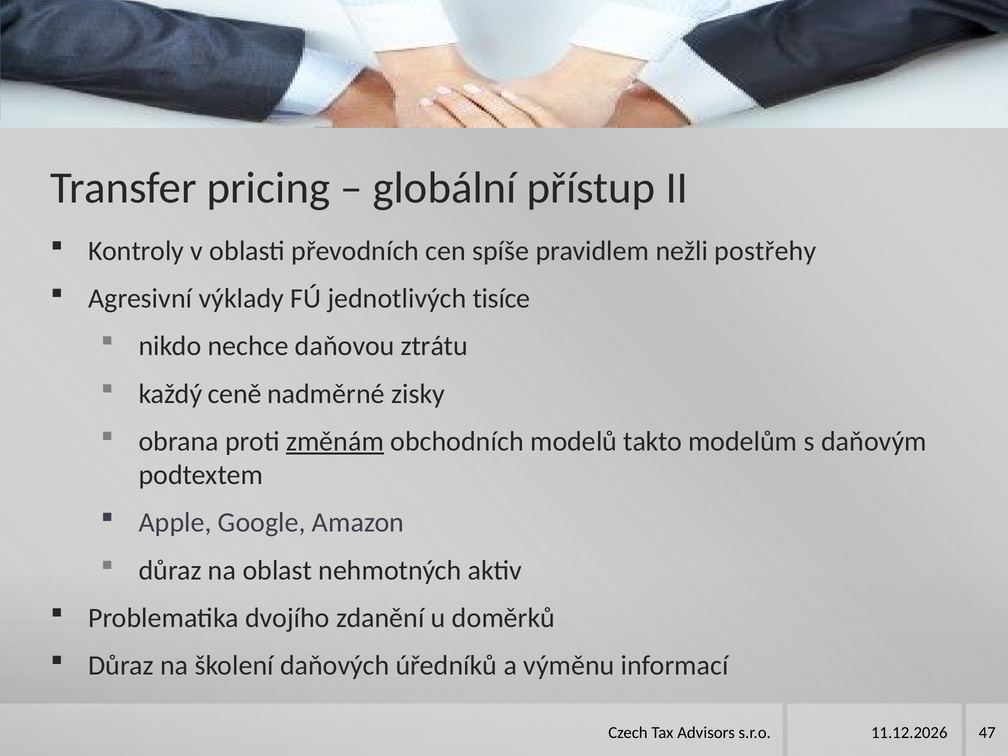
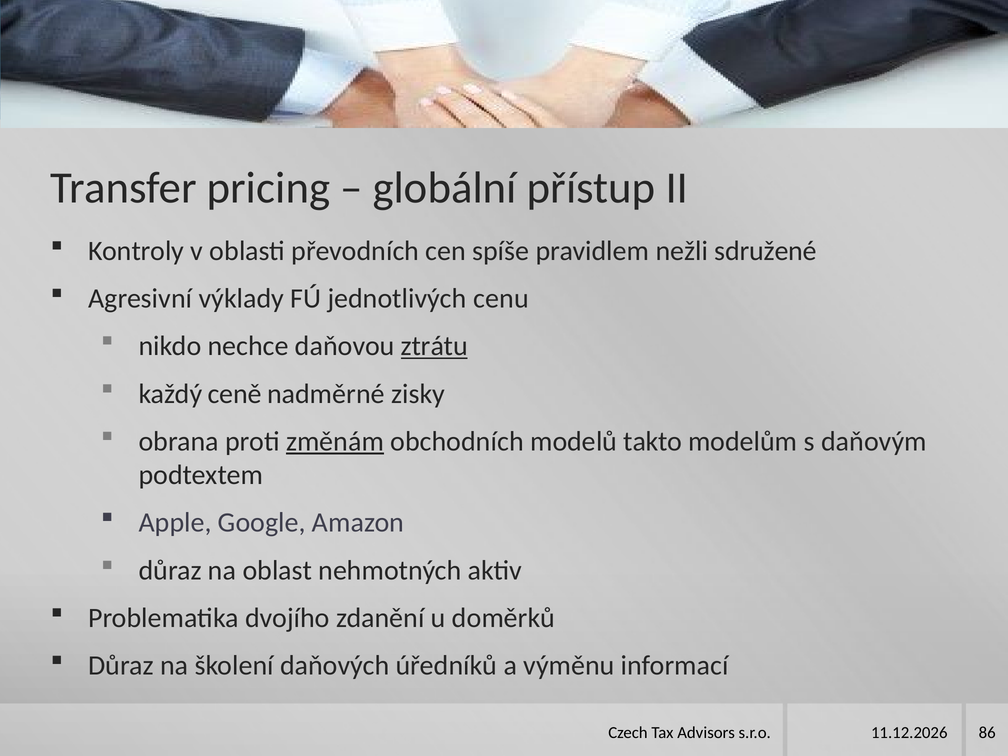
postřehy: postřehy -> sdružené
tisíce: tisíce -> cenu
ztrátu underline: none -> present
47: 47 -> 86
